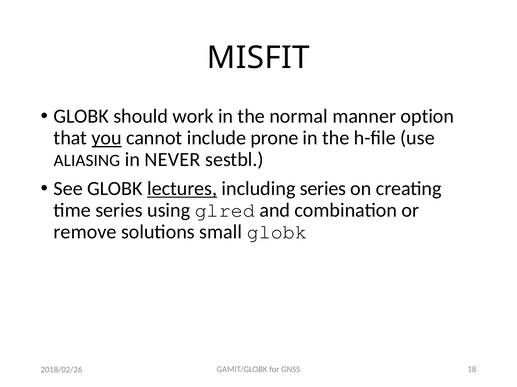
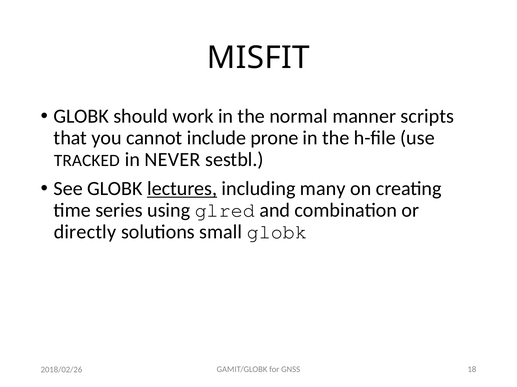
option: option -> scripts
you underline: present -> none
ALIASING: ALIASING -> TRACKED
including series: series -> many
remove: remove -> directly
